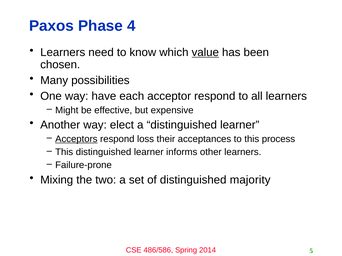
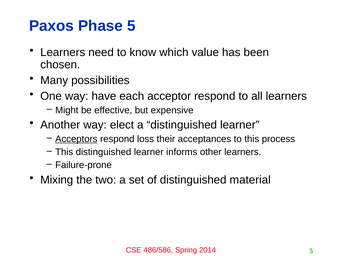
Phase 4: 4 -> 5
value underline: present -> none
majority: majority -> material
